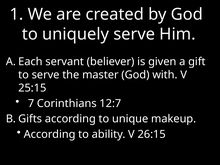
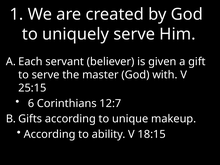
7: 7 -> 6
26:15: 26:15 -> 18:15
